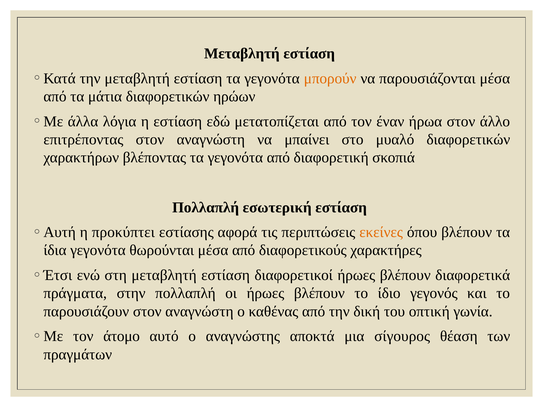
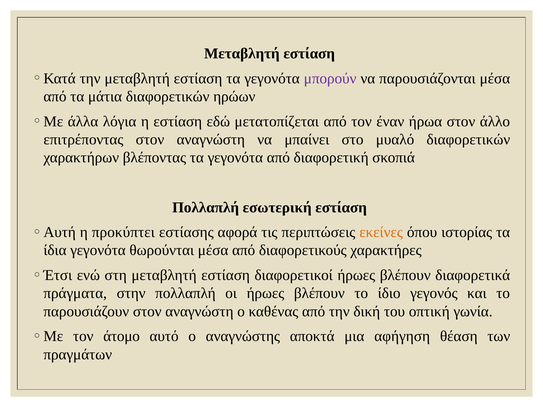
μπορούν colour: orange -> purple
όπου βλέπουν: βλέπουν -> ιστορίας
σίγουρος: σίγουρος -> αφήγηση
